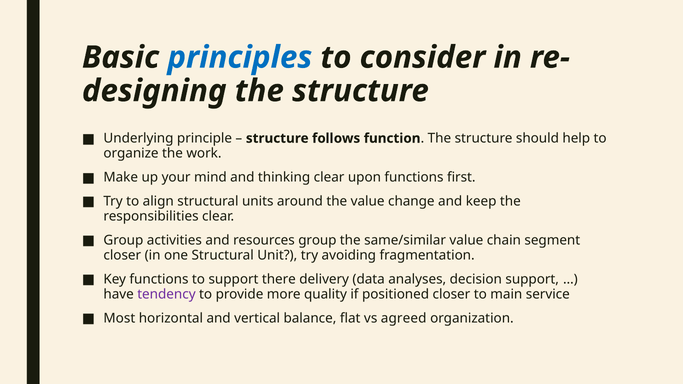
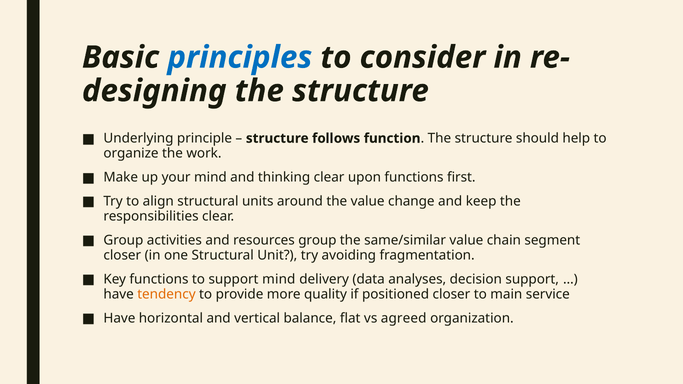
support there: there -> mind
tendency colour: purple -> orange
Most at (119, 318): Most -> Have
